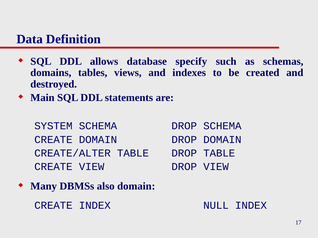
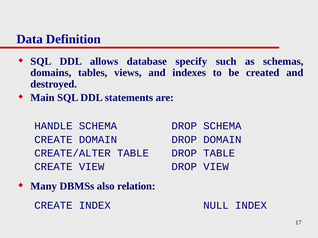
SYSTEM: SYSTEM -> HANDLE
also domain: domain -> relation
